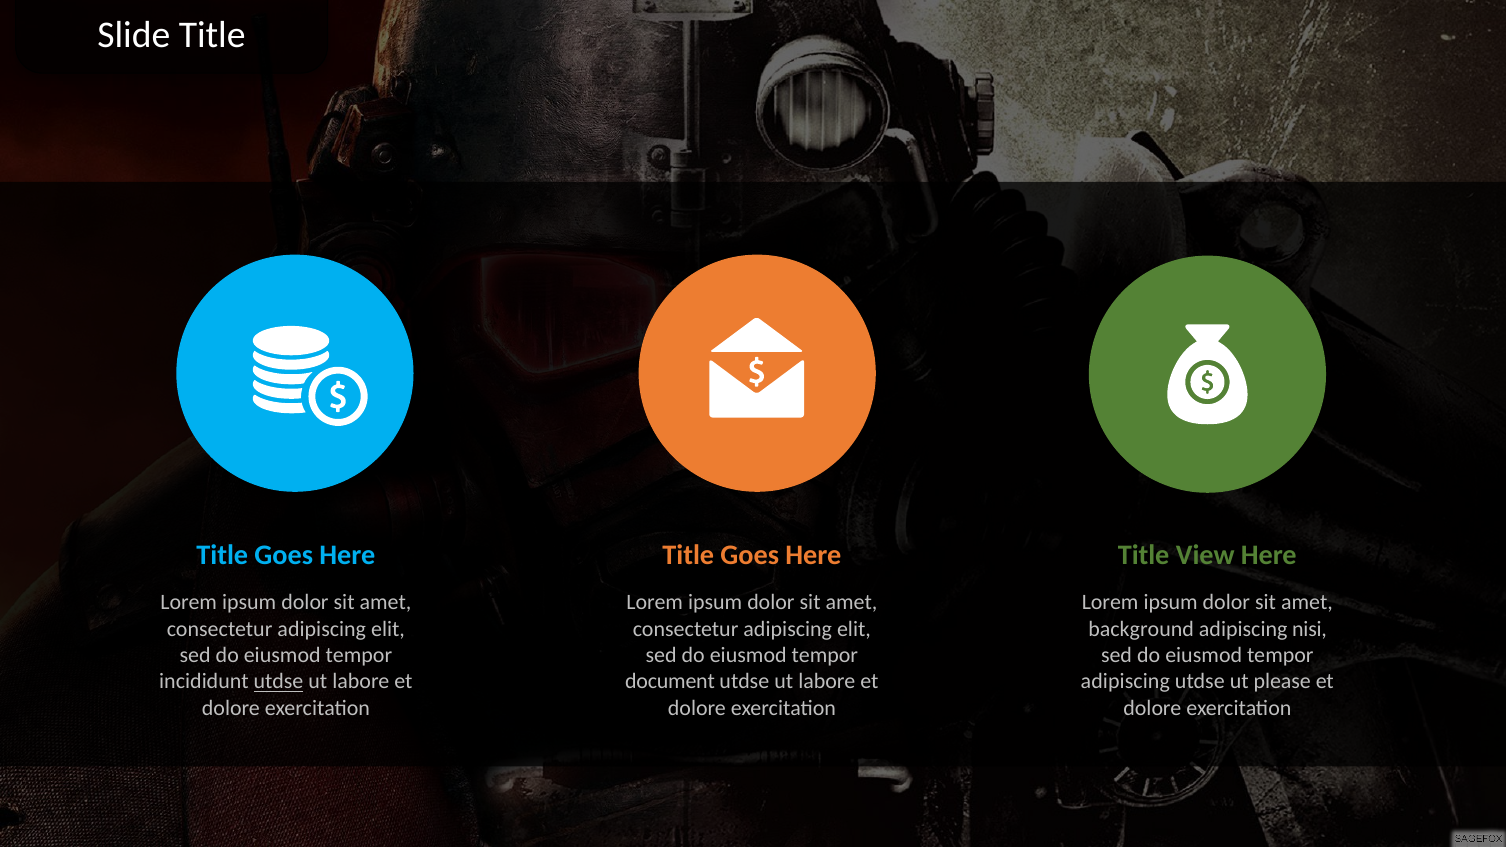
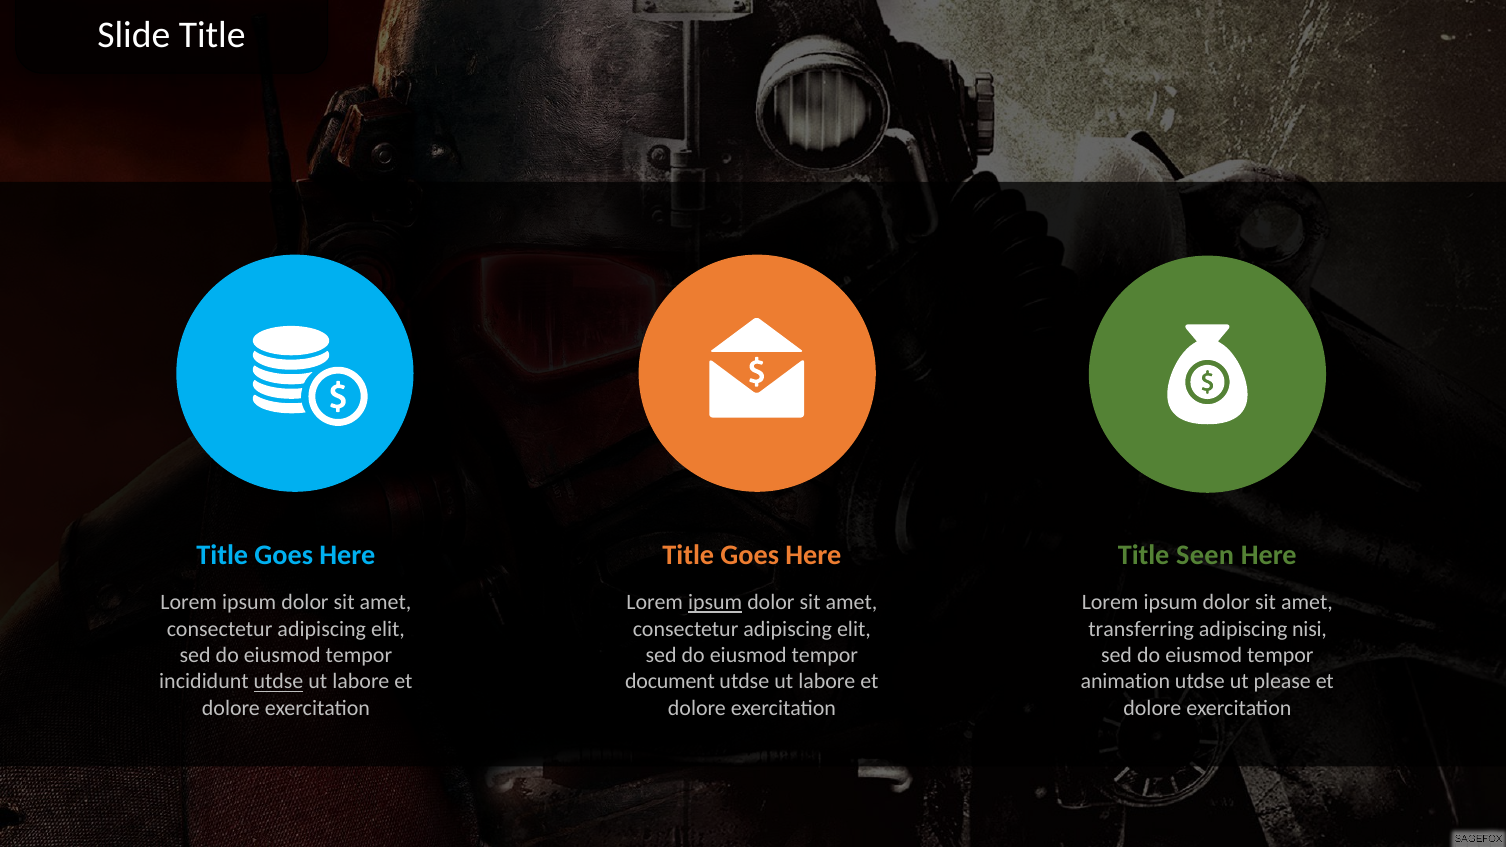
View: View -> Seen
ipsum at (715, 603) underline: none -> present
background: background -> transferring
adipiscing at (1125, 682): adipiscing -> animation
